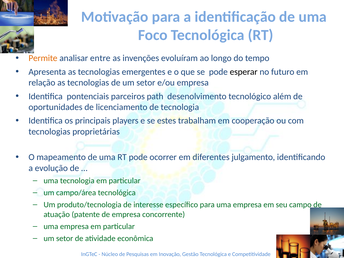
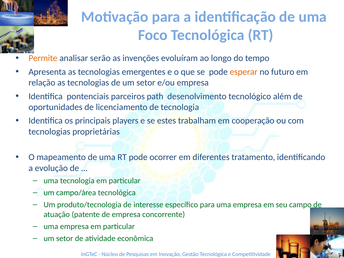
entre: entre -> serão
esperar colour: black -> orange
julgamento: julgamento -> tratamento
